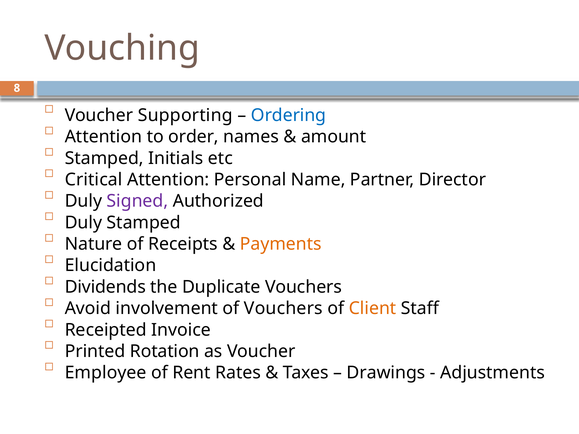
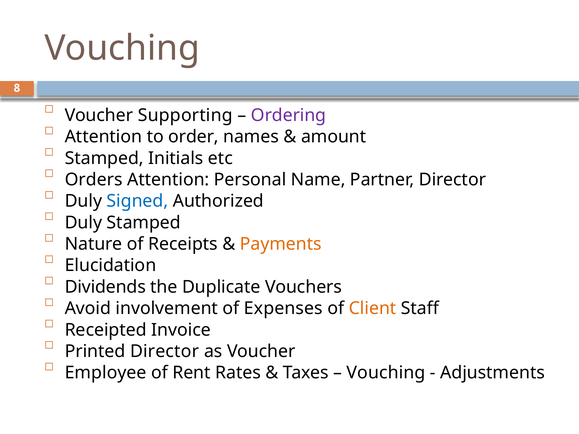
Ordering colour: blue -> purple
Critical: Critical -> Orders
Signed colour: purple -> blue
of Vouchers: Vouchers -> Expenses
Printed Rotation: Rotation -> Director
Drawings at (386, 373): Drawings -> Vouching
